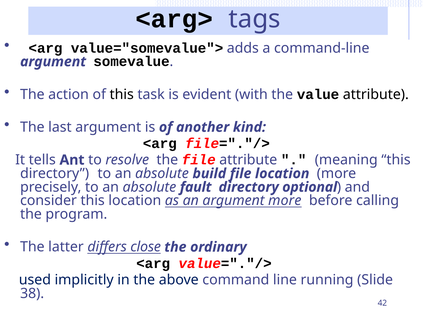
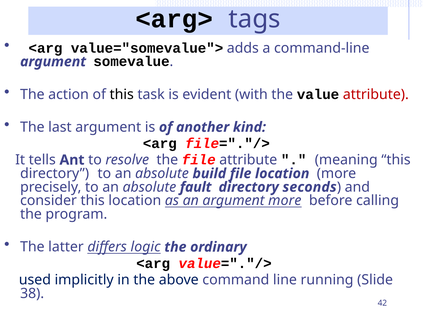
attribute at (376, 94) colour: black -> red
optional: optional -> seconds
close: close -> logic
